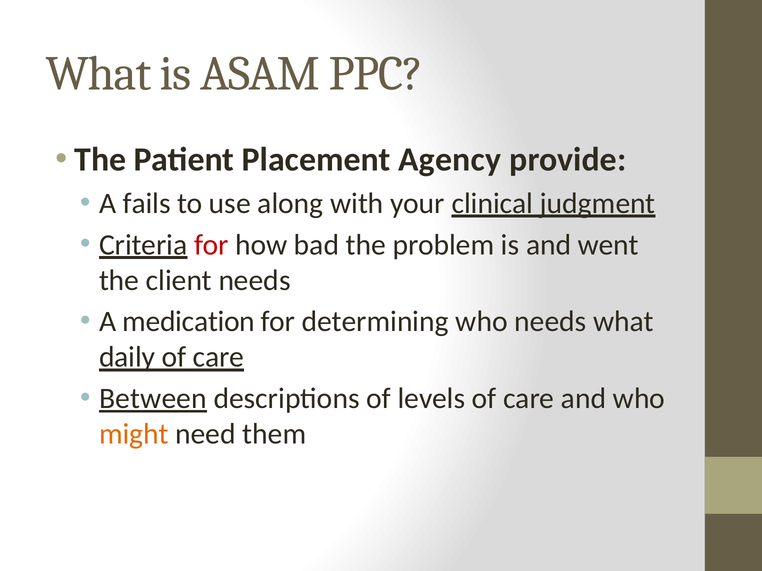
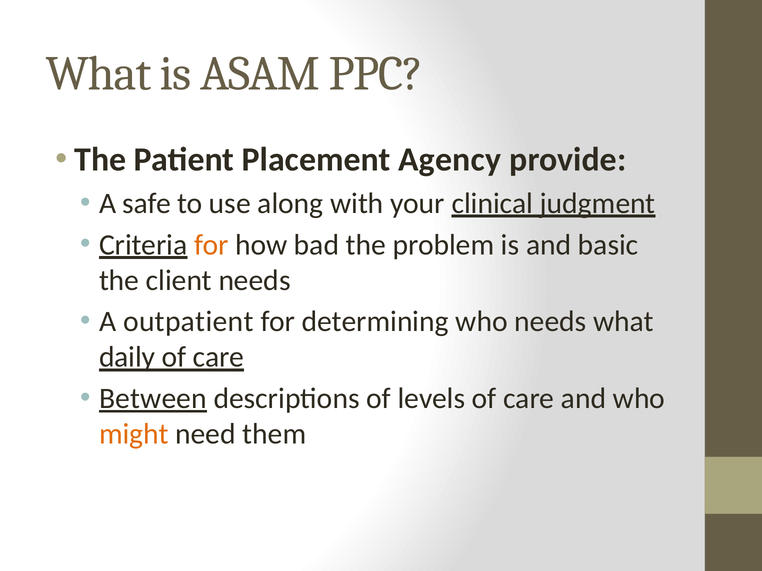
fails: fails -> safe
for at (211, 245) colour: red -> orange
went: went -> basic
medication: medication -> outpatient
